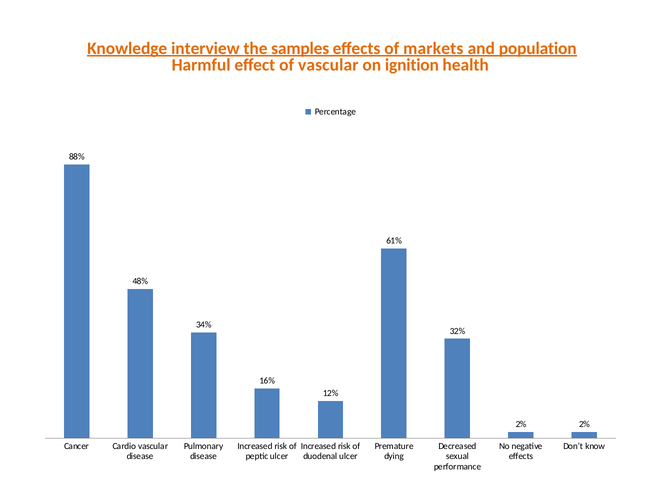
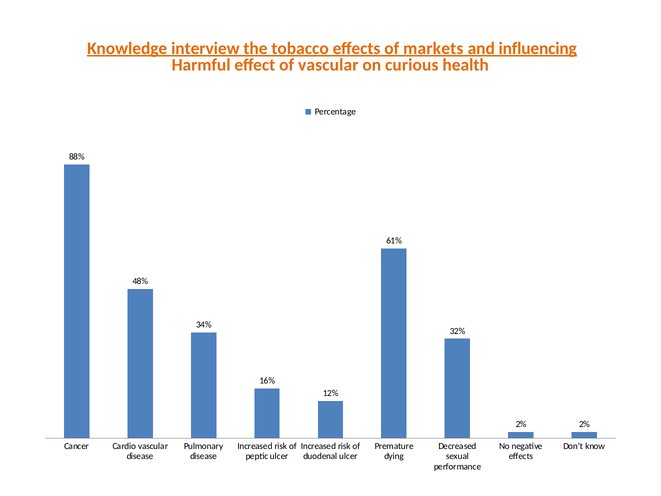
samples: samples -> tobacco
population: population -> influencing
ignition: ignition -> curious
